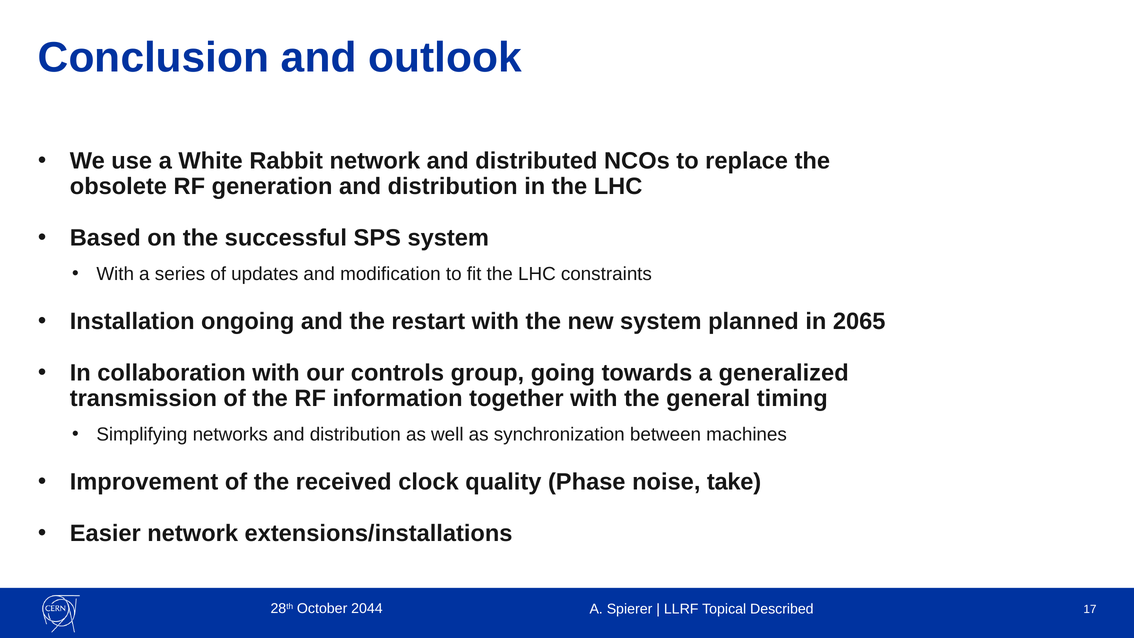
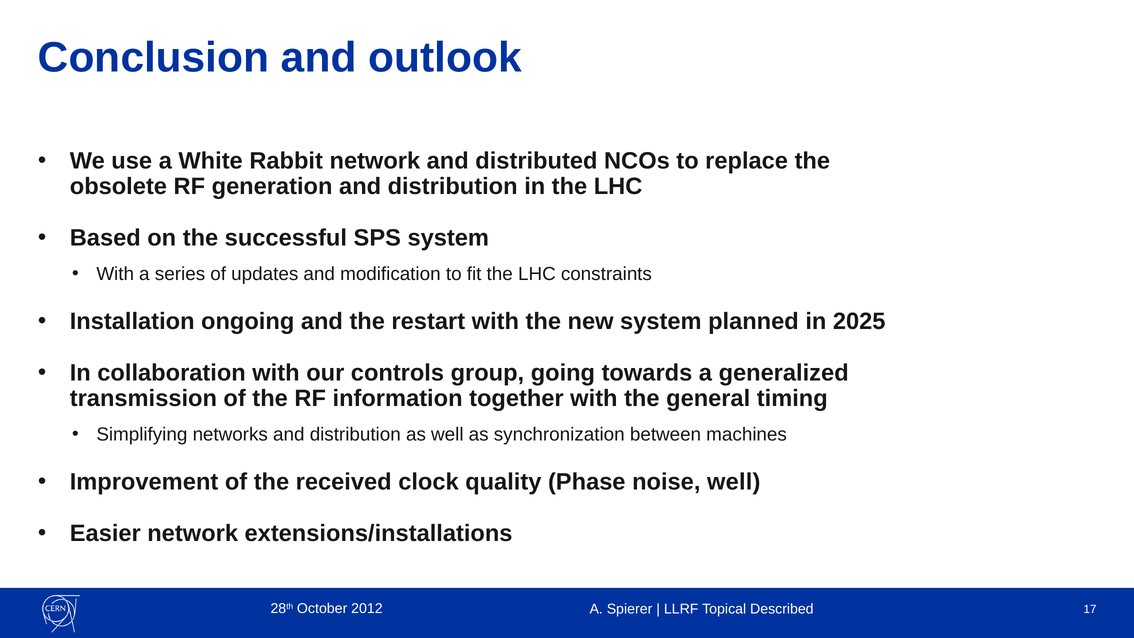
2065: 2065 -> 2025
noise take: take -> well
2044: 2044 -> 2012
